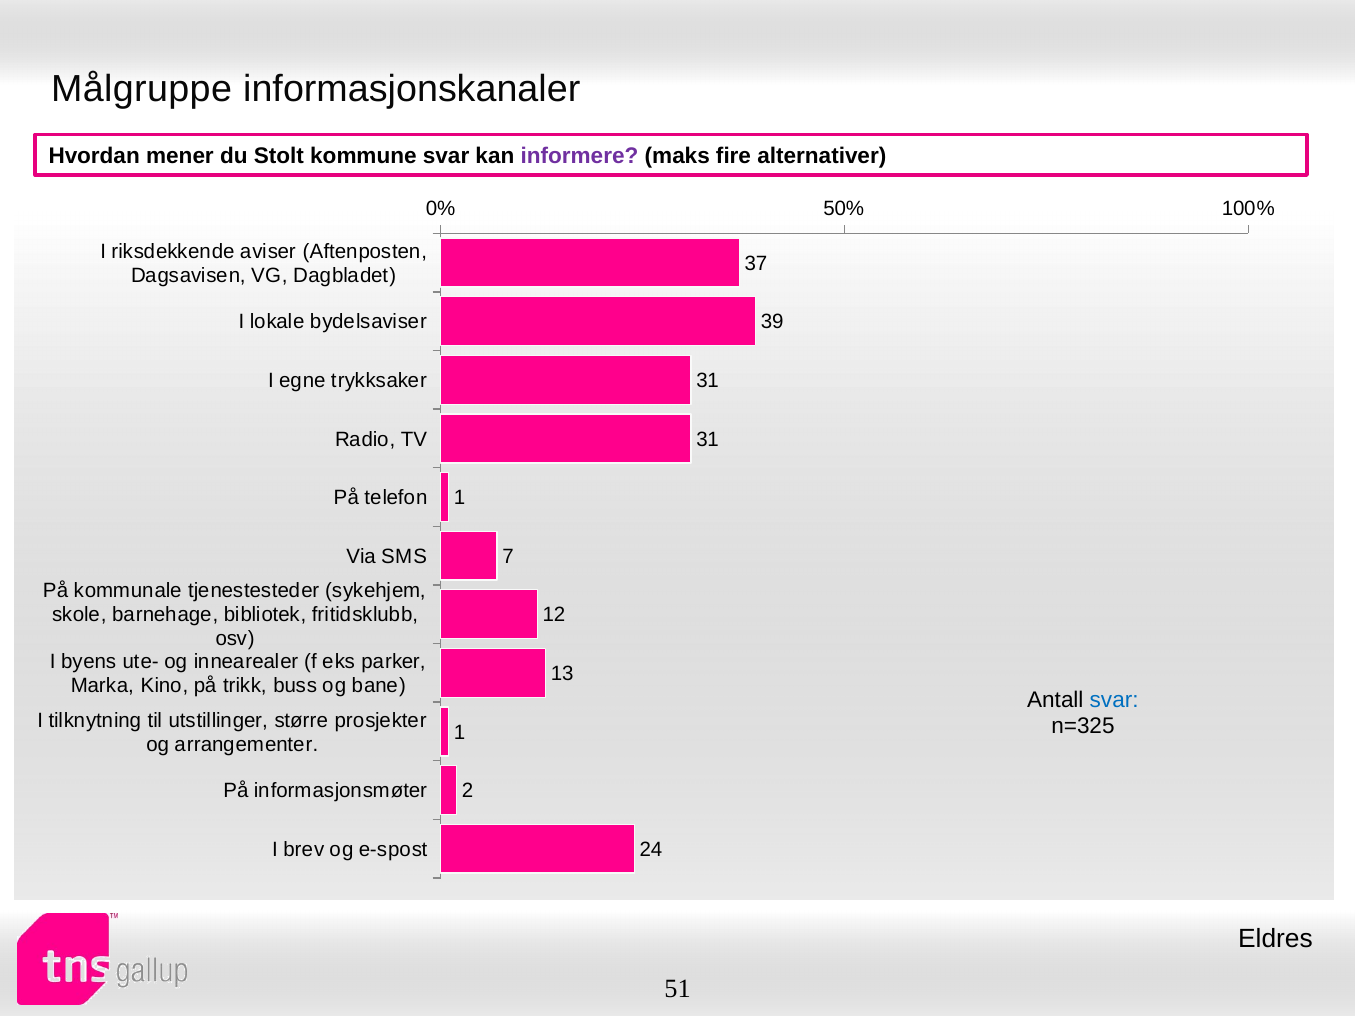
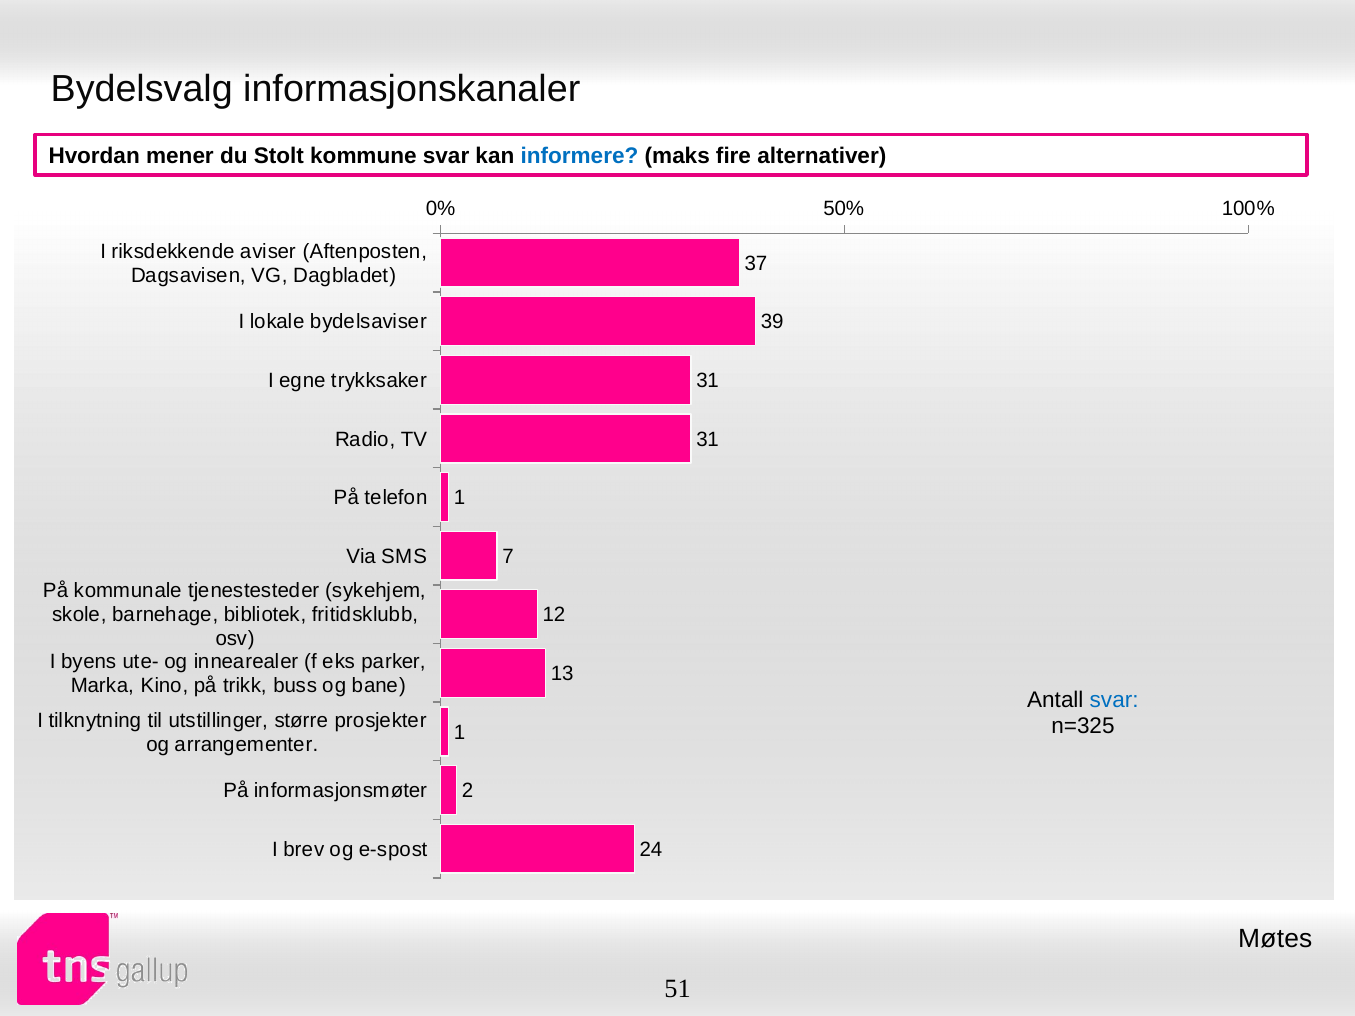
Målgruppe: Målgruppe -> Bydelsvalg
informere colour: purple -> blue
Eldres: Eldres -> Møtes
